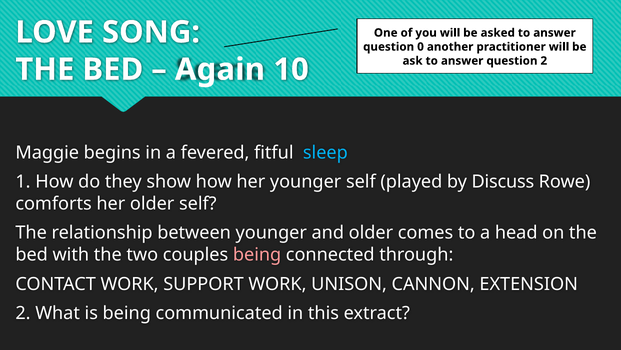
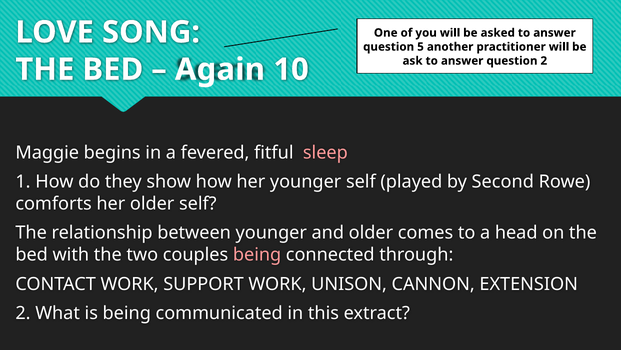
0: 0 -> 5
sleep colour: light blue -> pink
Discuss: Discuss -> Second
